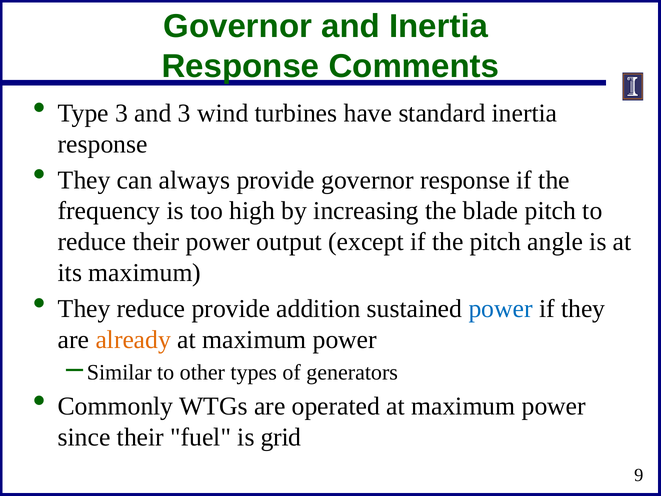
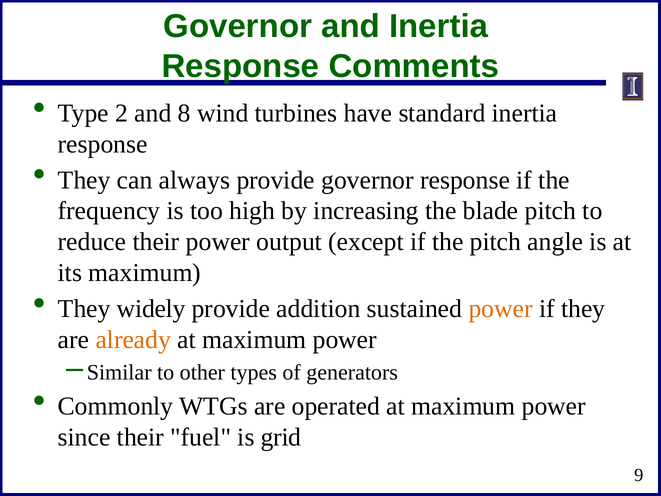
Type 3: 3 -> 2
and 3: 3 -> 8
They reduce: reduce -> widely
power at (501, 309) colour: blue -> orange
